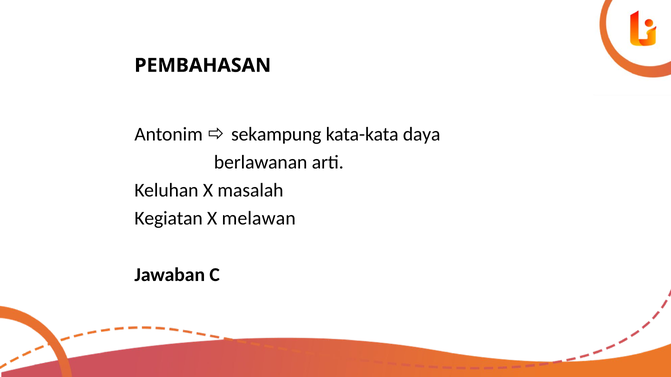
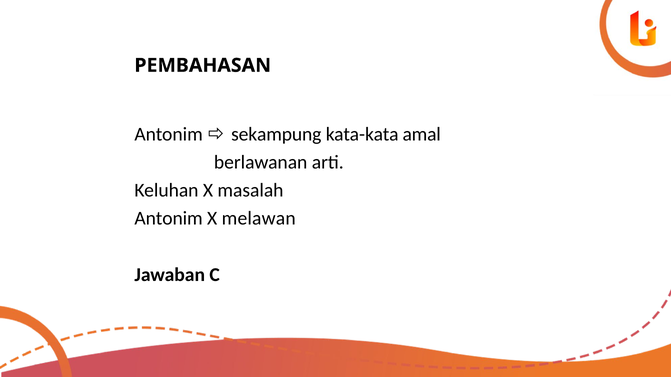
daya: daya -> amal
Kegiatan at (169, 219): Kegiatan -> Antonim
